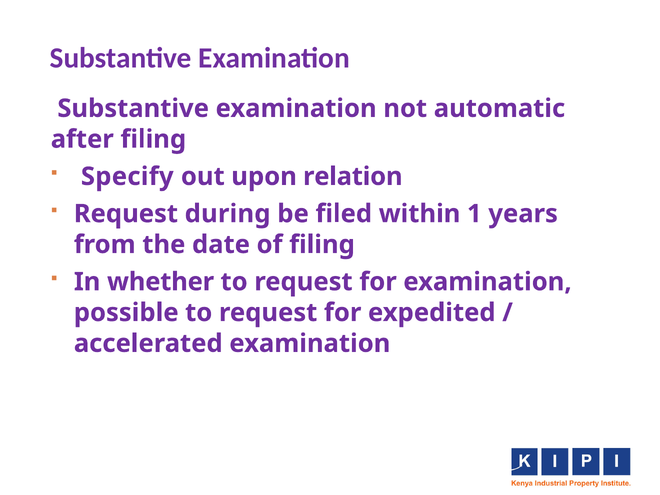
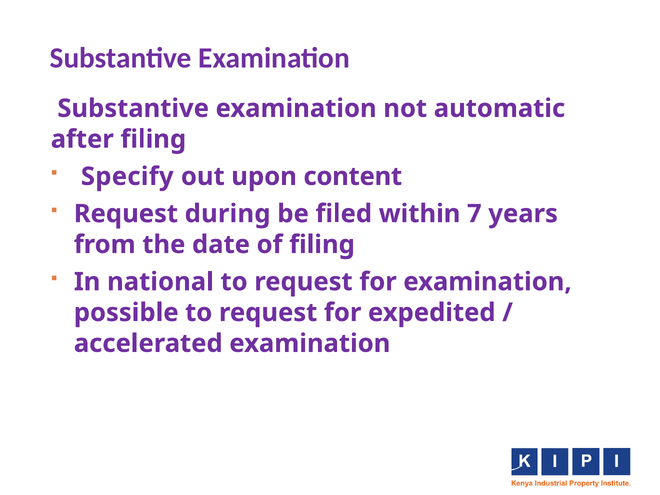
relation: relation -> content
1: 1 -> 7
whether: whether -> national
